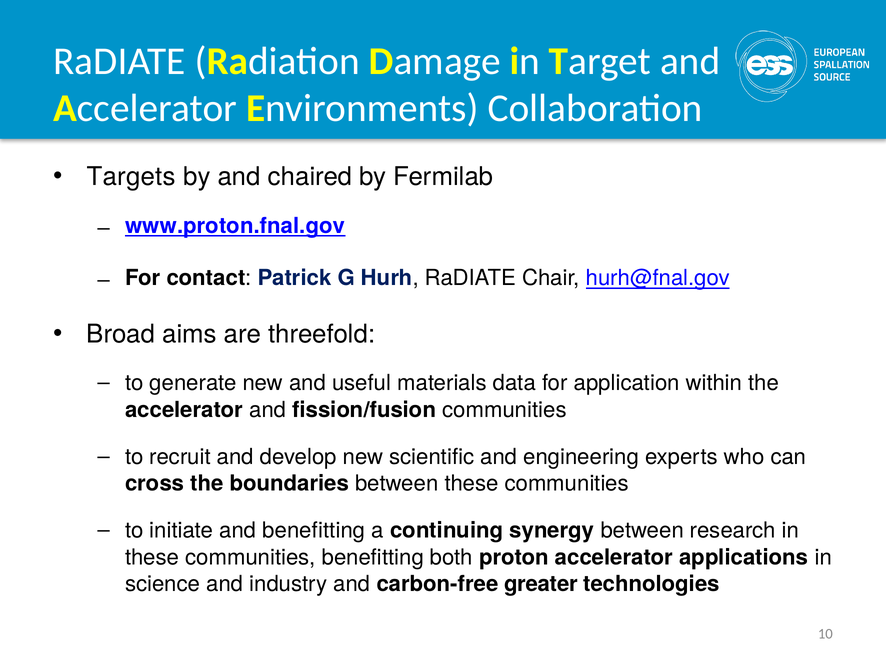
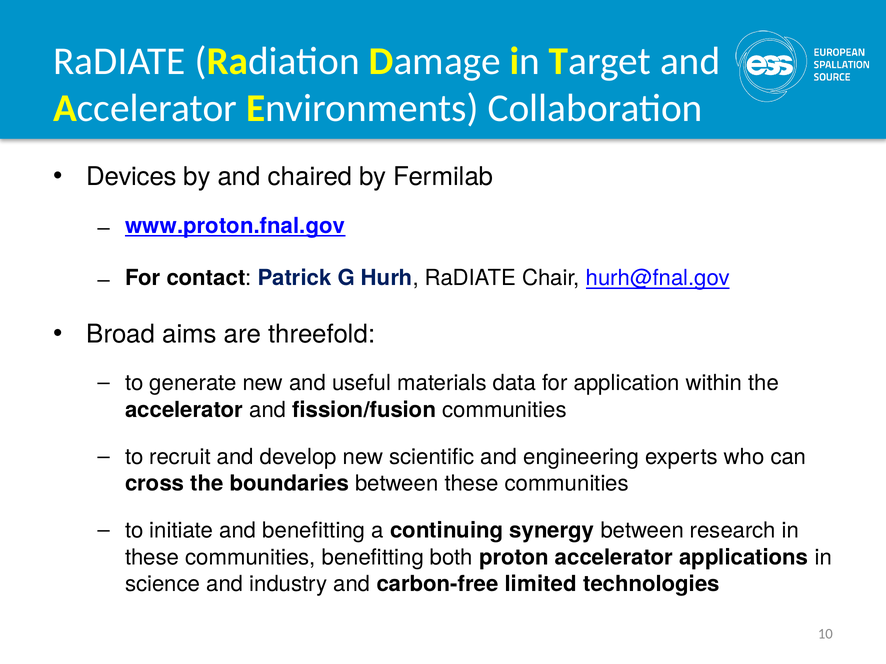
Targets: Targets -> Devices
greater: greater -> limited
